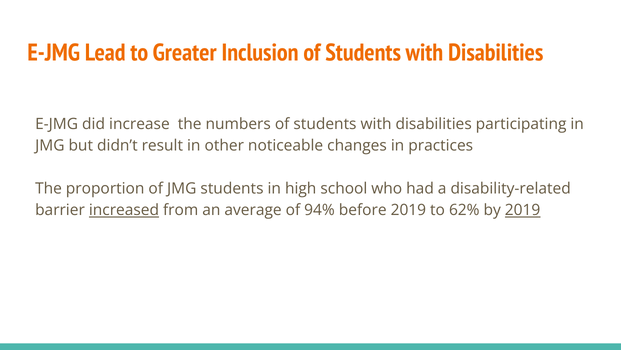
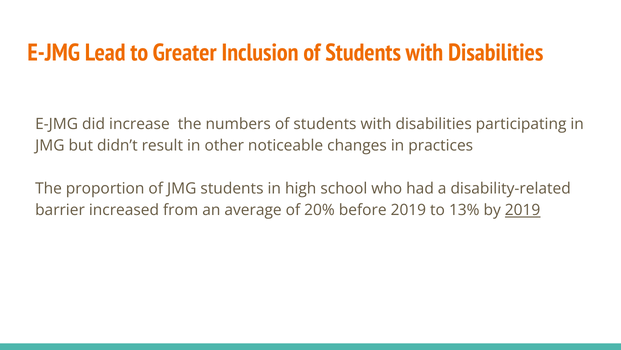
increased underline: present -> none
94%: 94% -> 20%
62%: 62% -> 13%
